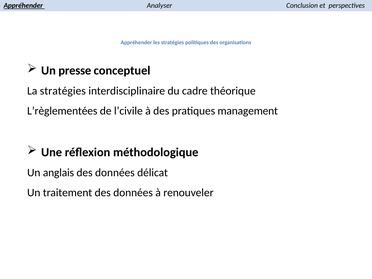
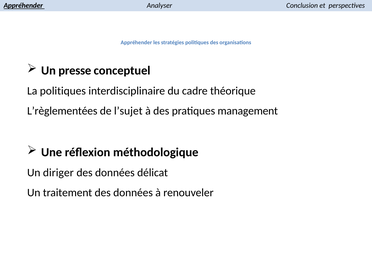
La stratégies: stratégies -> politiques
l’civile: l’civile -> l’sujet
anglais: anglais -> diriger
